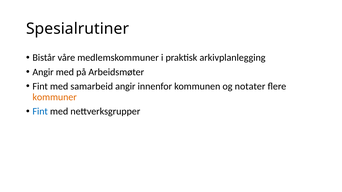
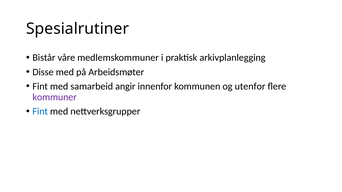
Angir at (43, 72): Angir -> Disse
notater: notater -> utenfor
kommuner colour: orange -> purple
